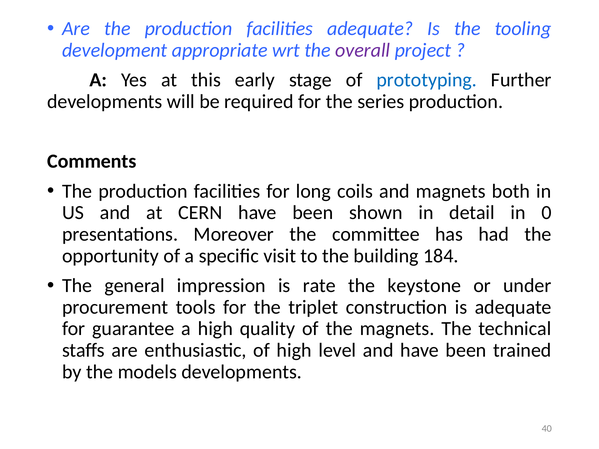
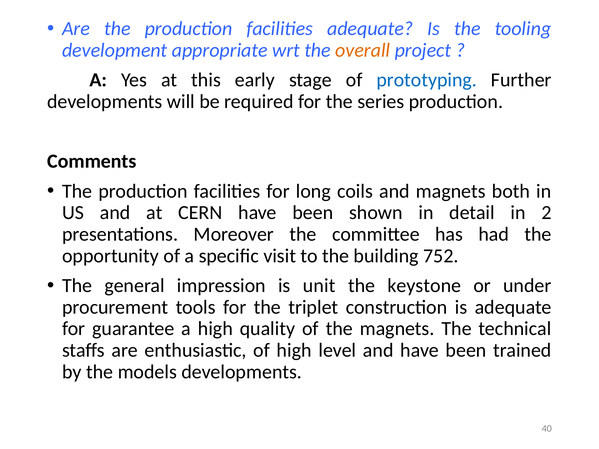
overall colour: purple -> orange
0: 0 -> 2
184: 184 -> 752
rate: rate -> unit
